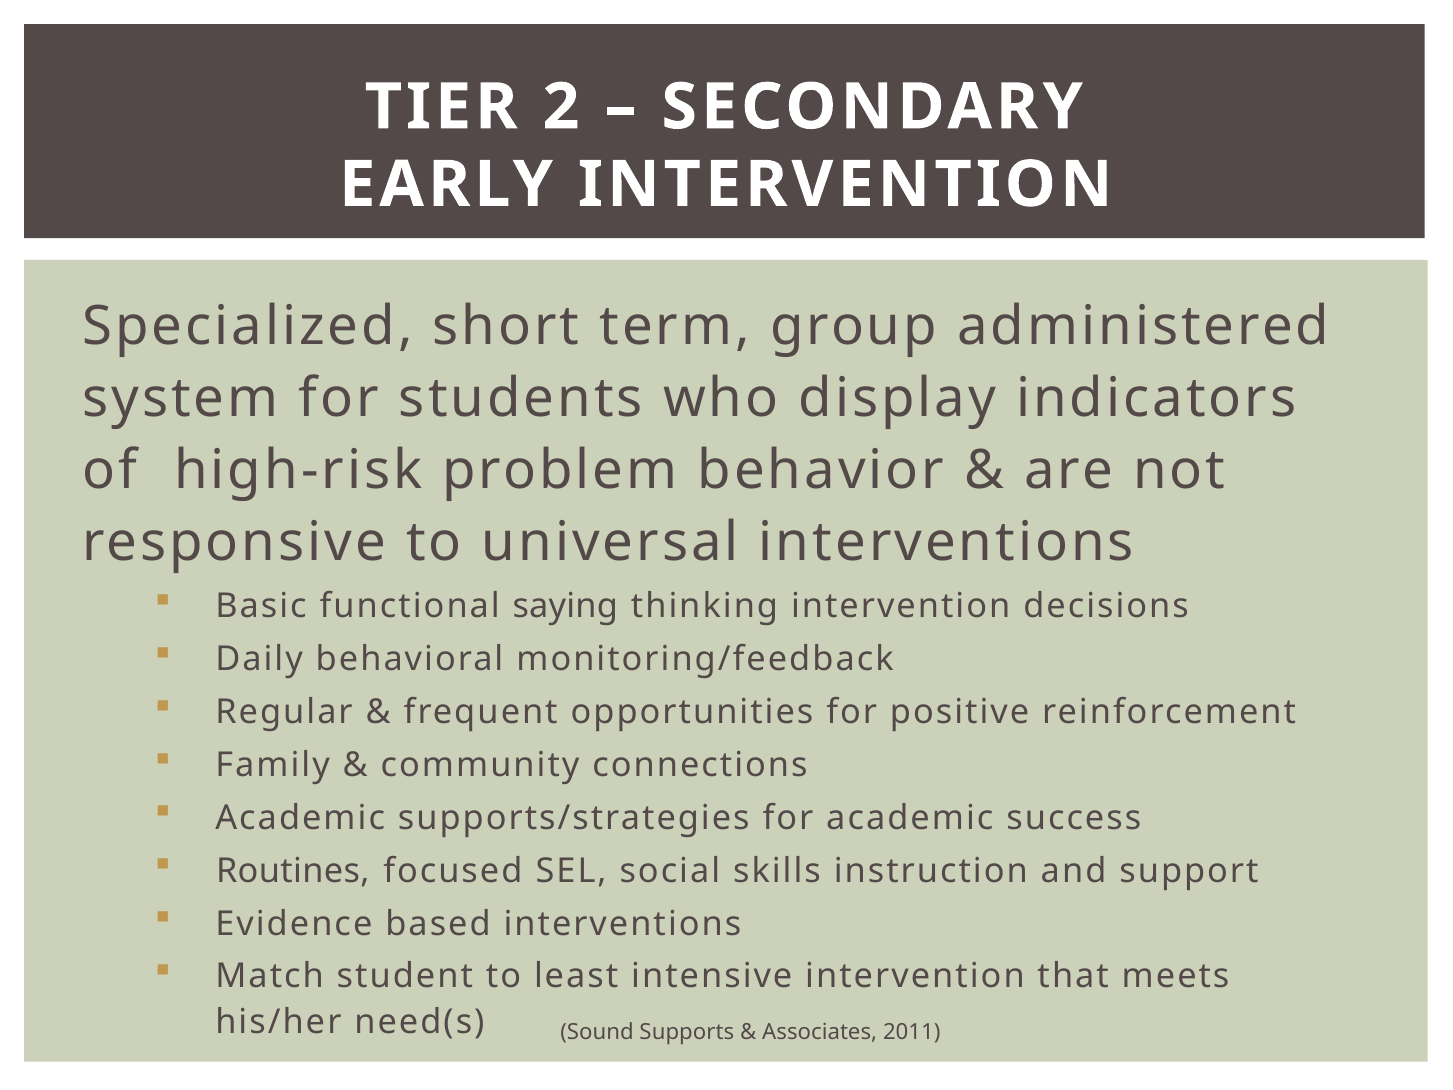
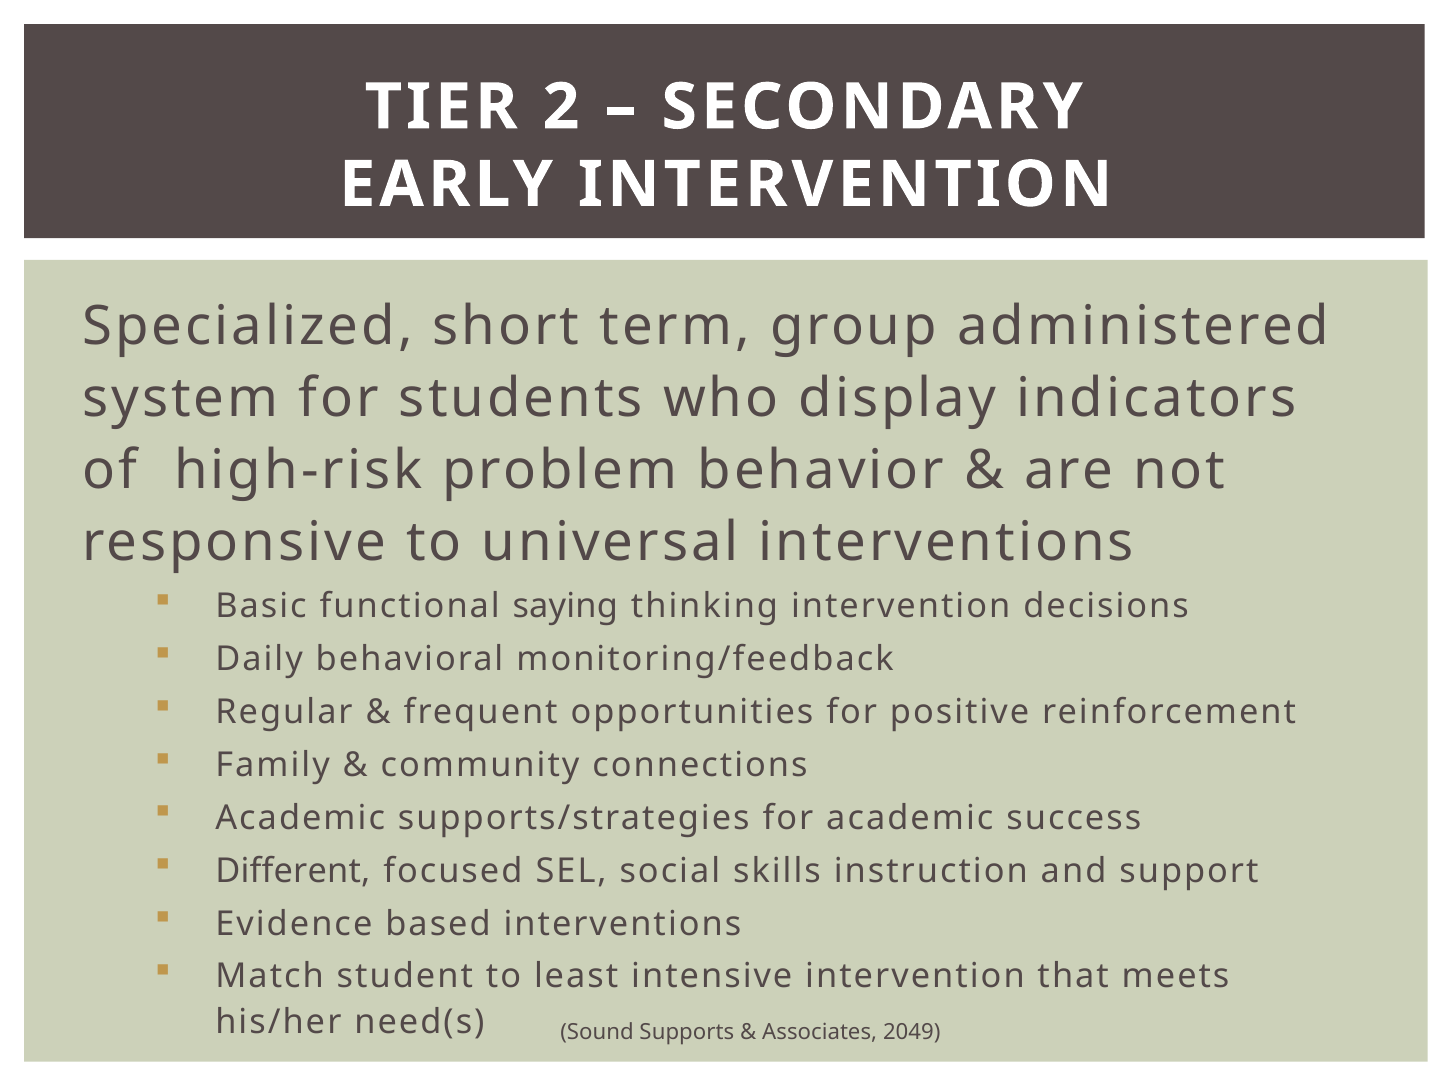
Routines: Routines -> Different
2011: 2011 -> 2049
